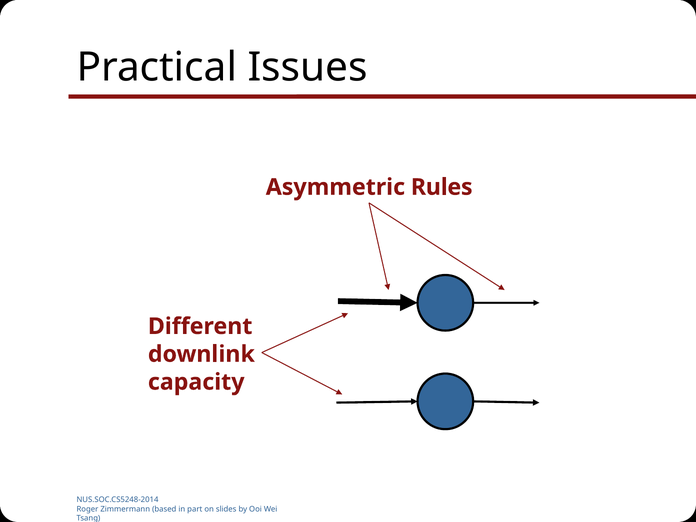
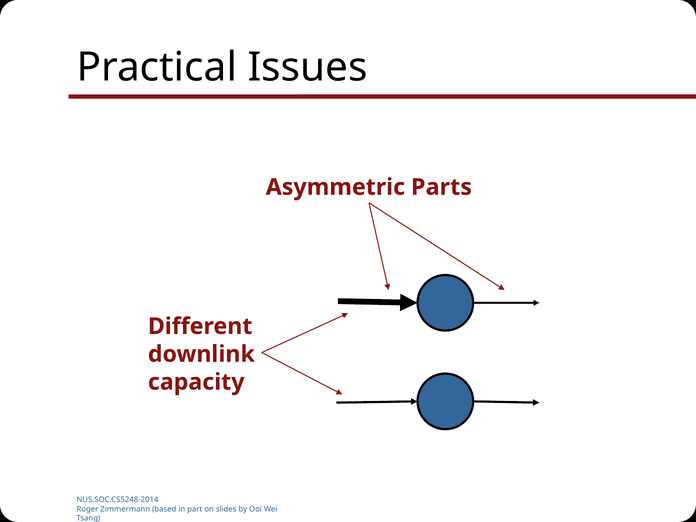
Rules: Rules -> Parts
